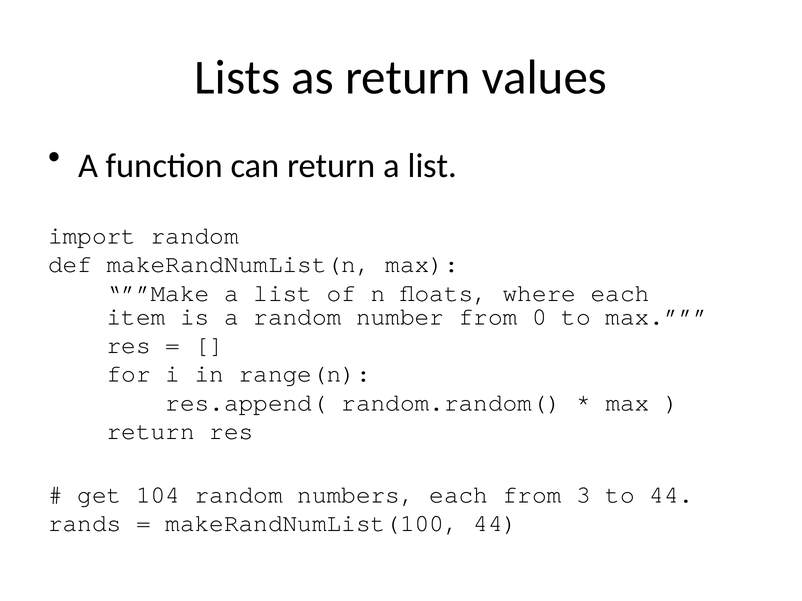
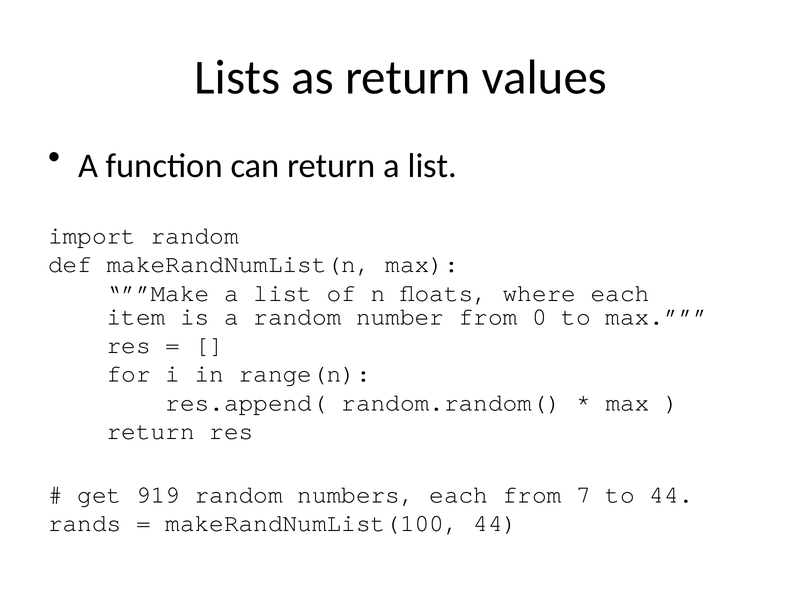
104: 104 -> 919
3: 3 -> 7
